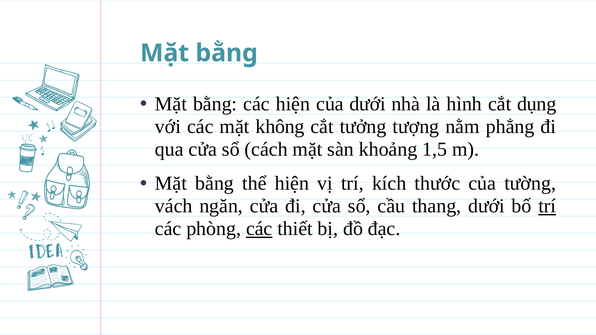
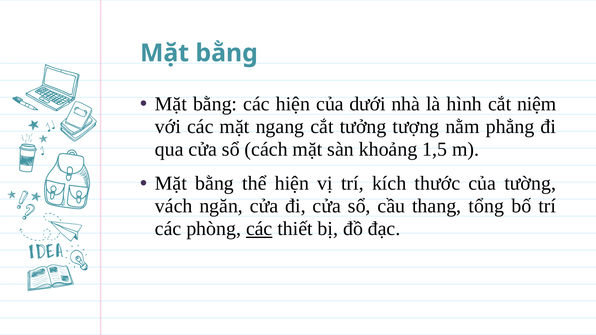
dụng: dụng -> niệm
không: không -> ngang
thang dưới: dưới -> tổng
trí at (547, 206) underline: present -> none
